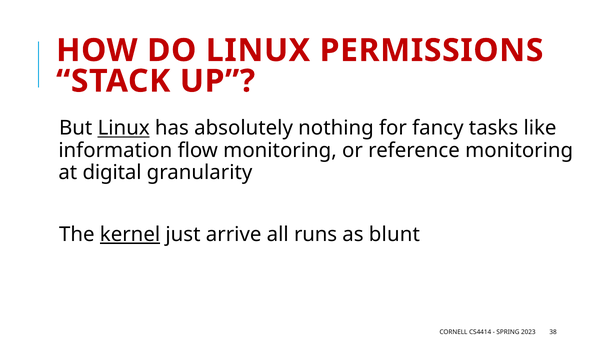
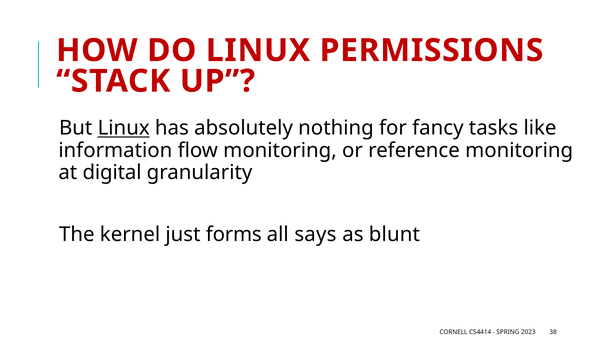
kernel underline: present -> none
arrive: arrive -> forms
runs: runs -> says
